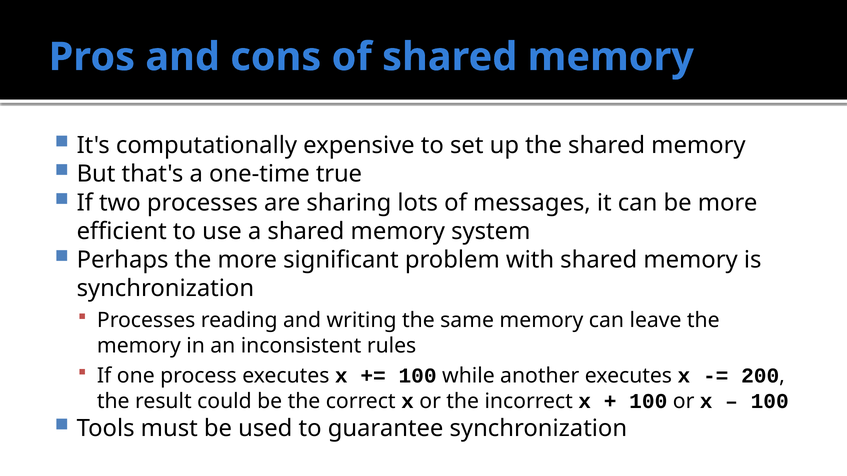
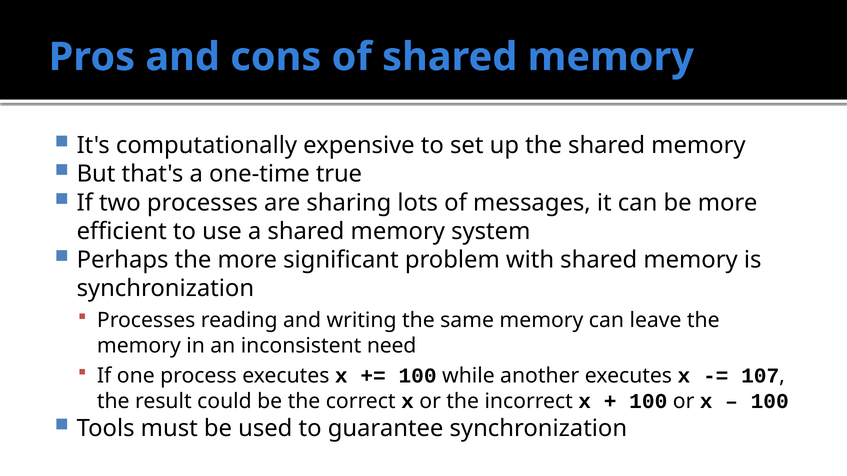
rules: rules -> need
200: 200 -> 107
